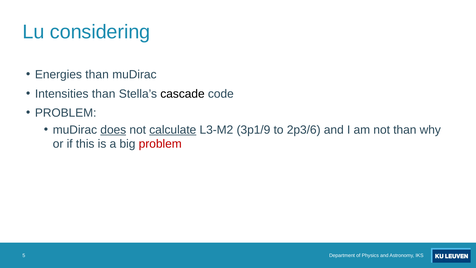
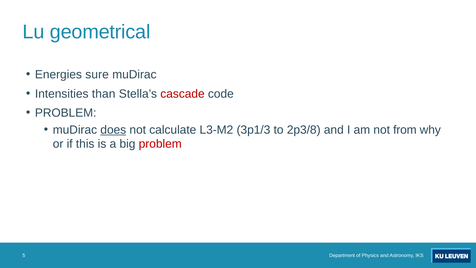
considering: considering -> geometrical
Energies than: than -> sure
cascade colour: black -> red
calculate underline: present -> none
3p1/9: 3p1/9 -> 3p1/3
2p3/6: 2p3/6 -> 2p3/8
not than: than -> from
